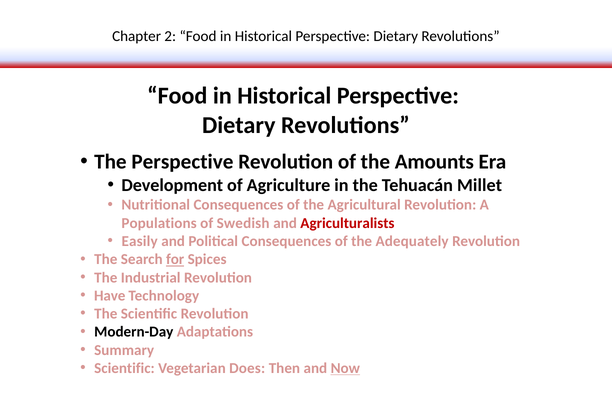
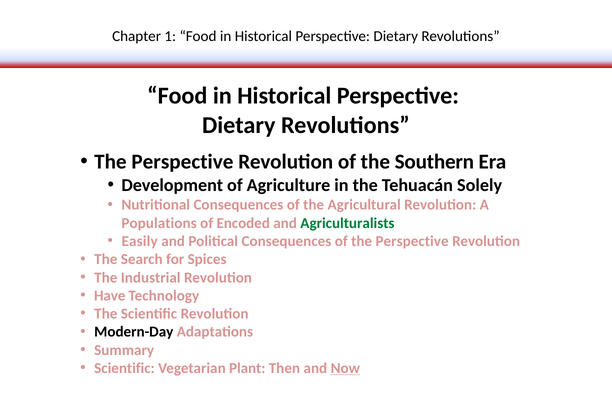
2: 2 -> 1
Amounts: Amounts -> Southern
Millet: Millet -> Solely
Swedish: Swedish -> Encoded
Agriculturalists colour: red -> green
of the Adequately: Adequately -> Perspective
for underline: present -> none
Does: Does -> Plant
